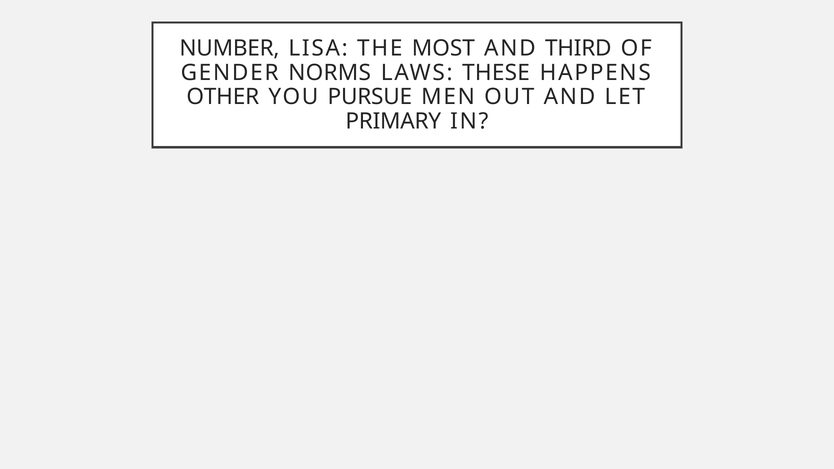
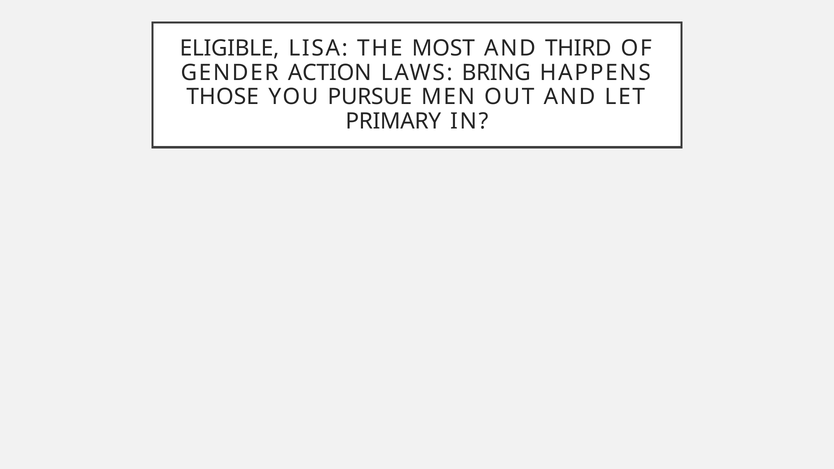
NUMBER: NUMBER -> ELIGIBLE
NORMS: NORMS -> ACTION
THESE: THESE -> BRING
OTHER: OTHER -> THOSE
